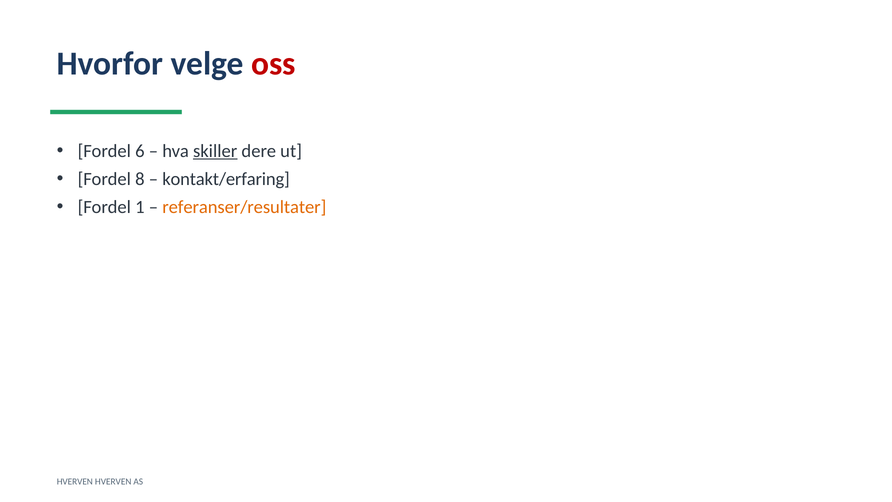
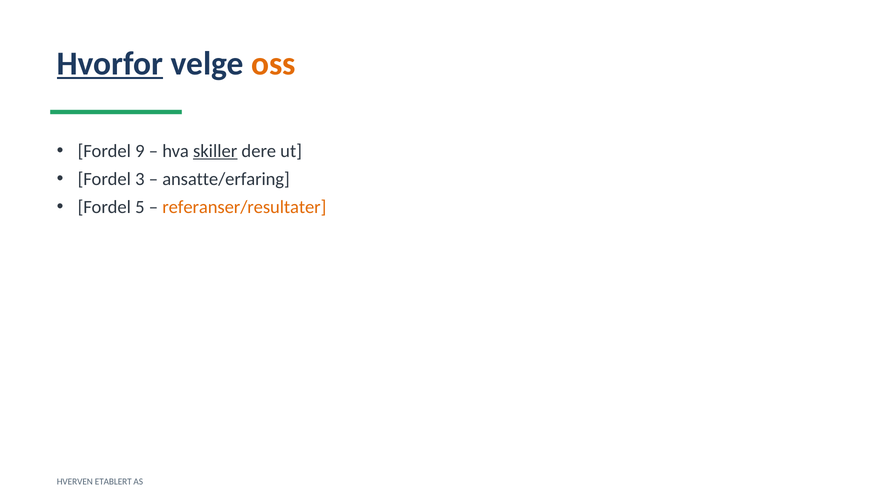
Hvorfor underline: none -> present
oss colour: red -> orange
6: 6 -> 9
8: 8 -> 3
kontakt/erfaring: kontakt/erfaring -> ansatte/erfaring
1: 1 -> 5
HVERVEN HVERVEN: HVERVEN -> ETABLERT
